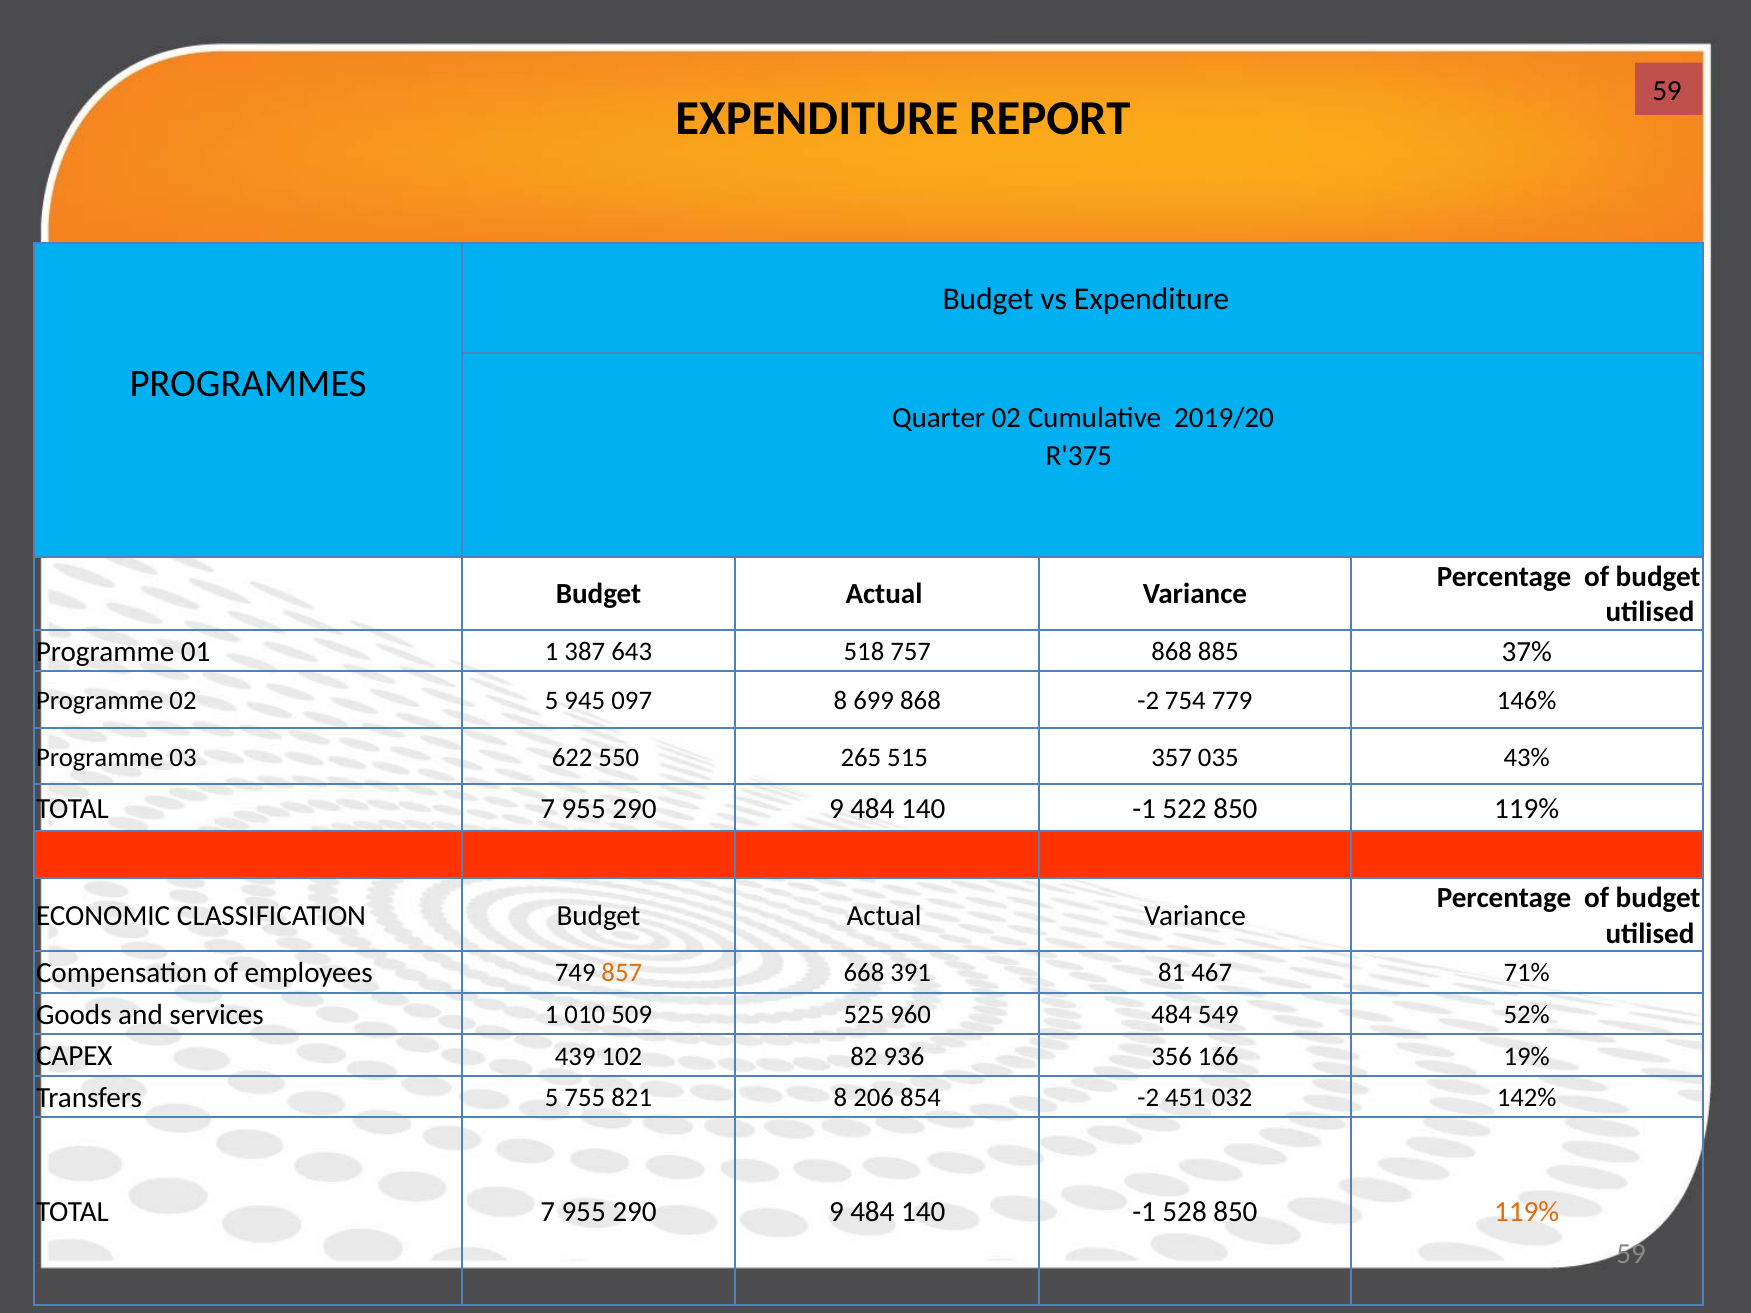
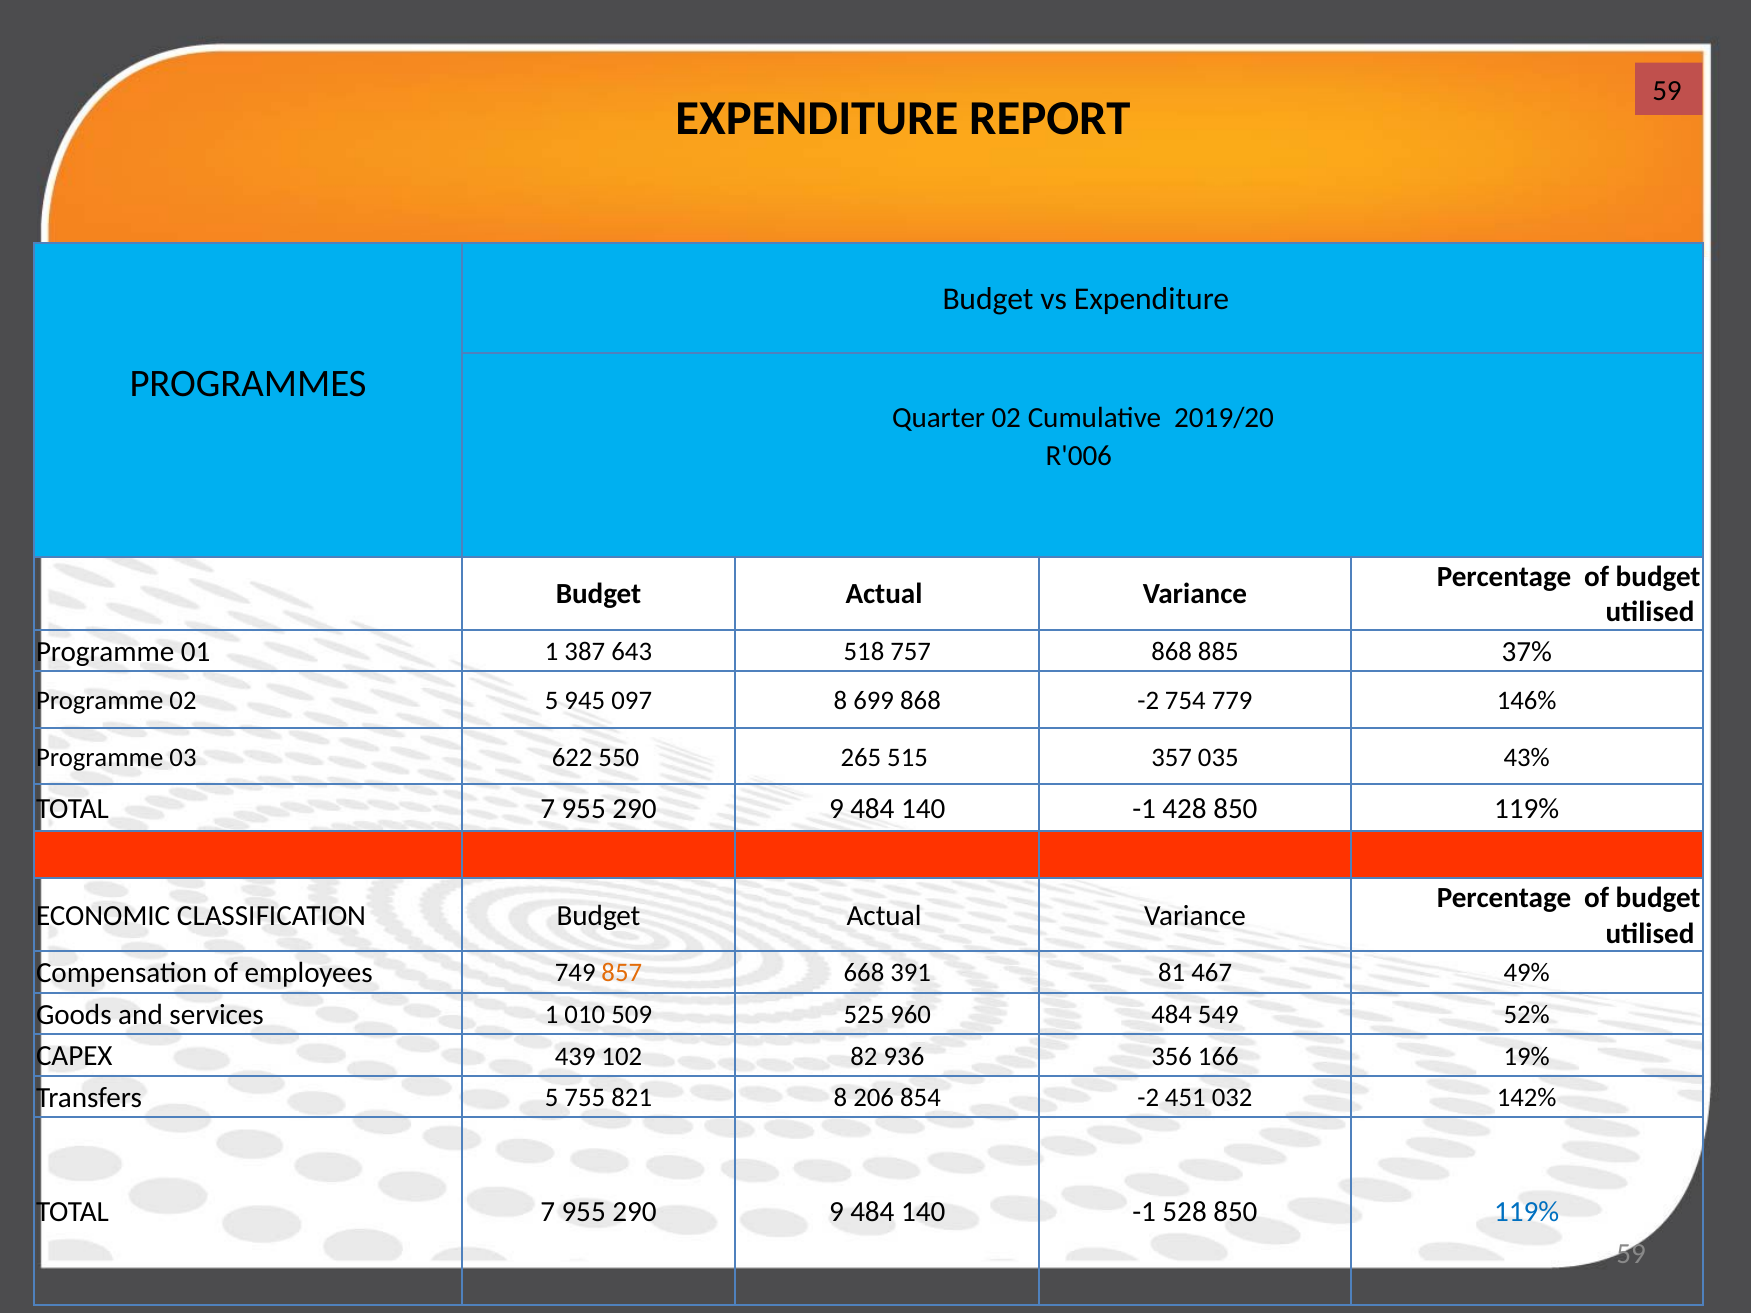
R'375: R'375 -> R'006
522: 522 -> 428
71%: 71% -> 49%
119% at (1527, 1212) colour: orange -> blue
